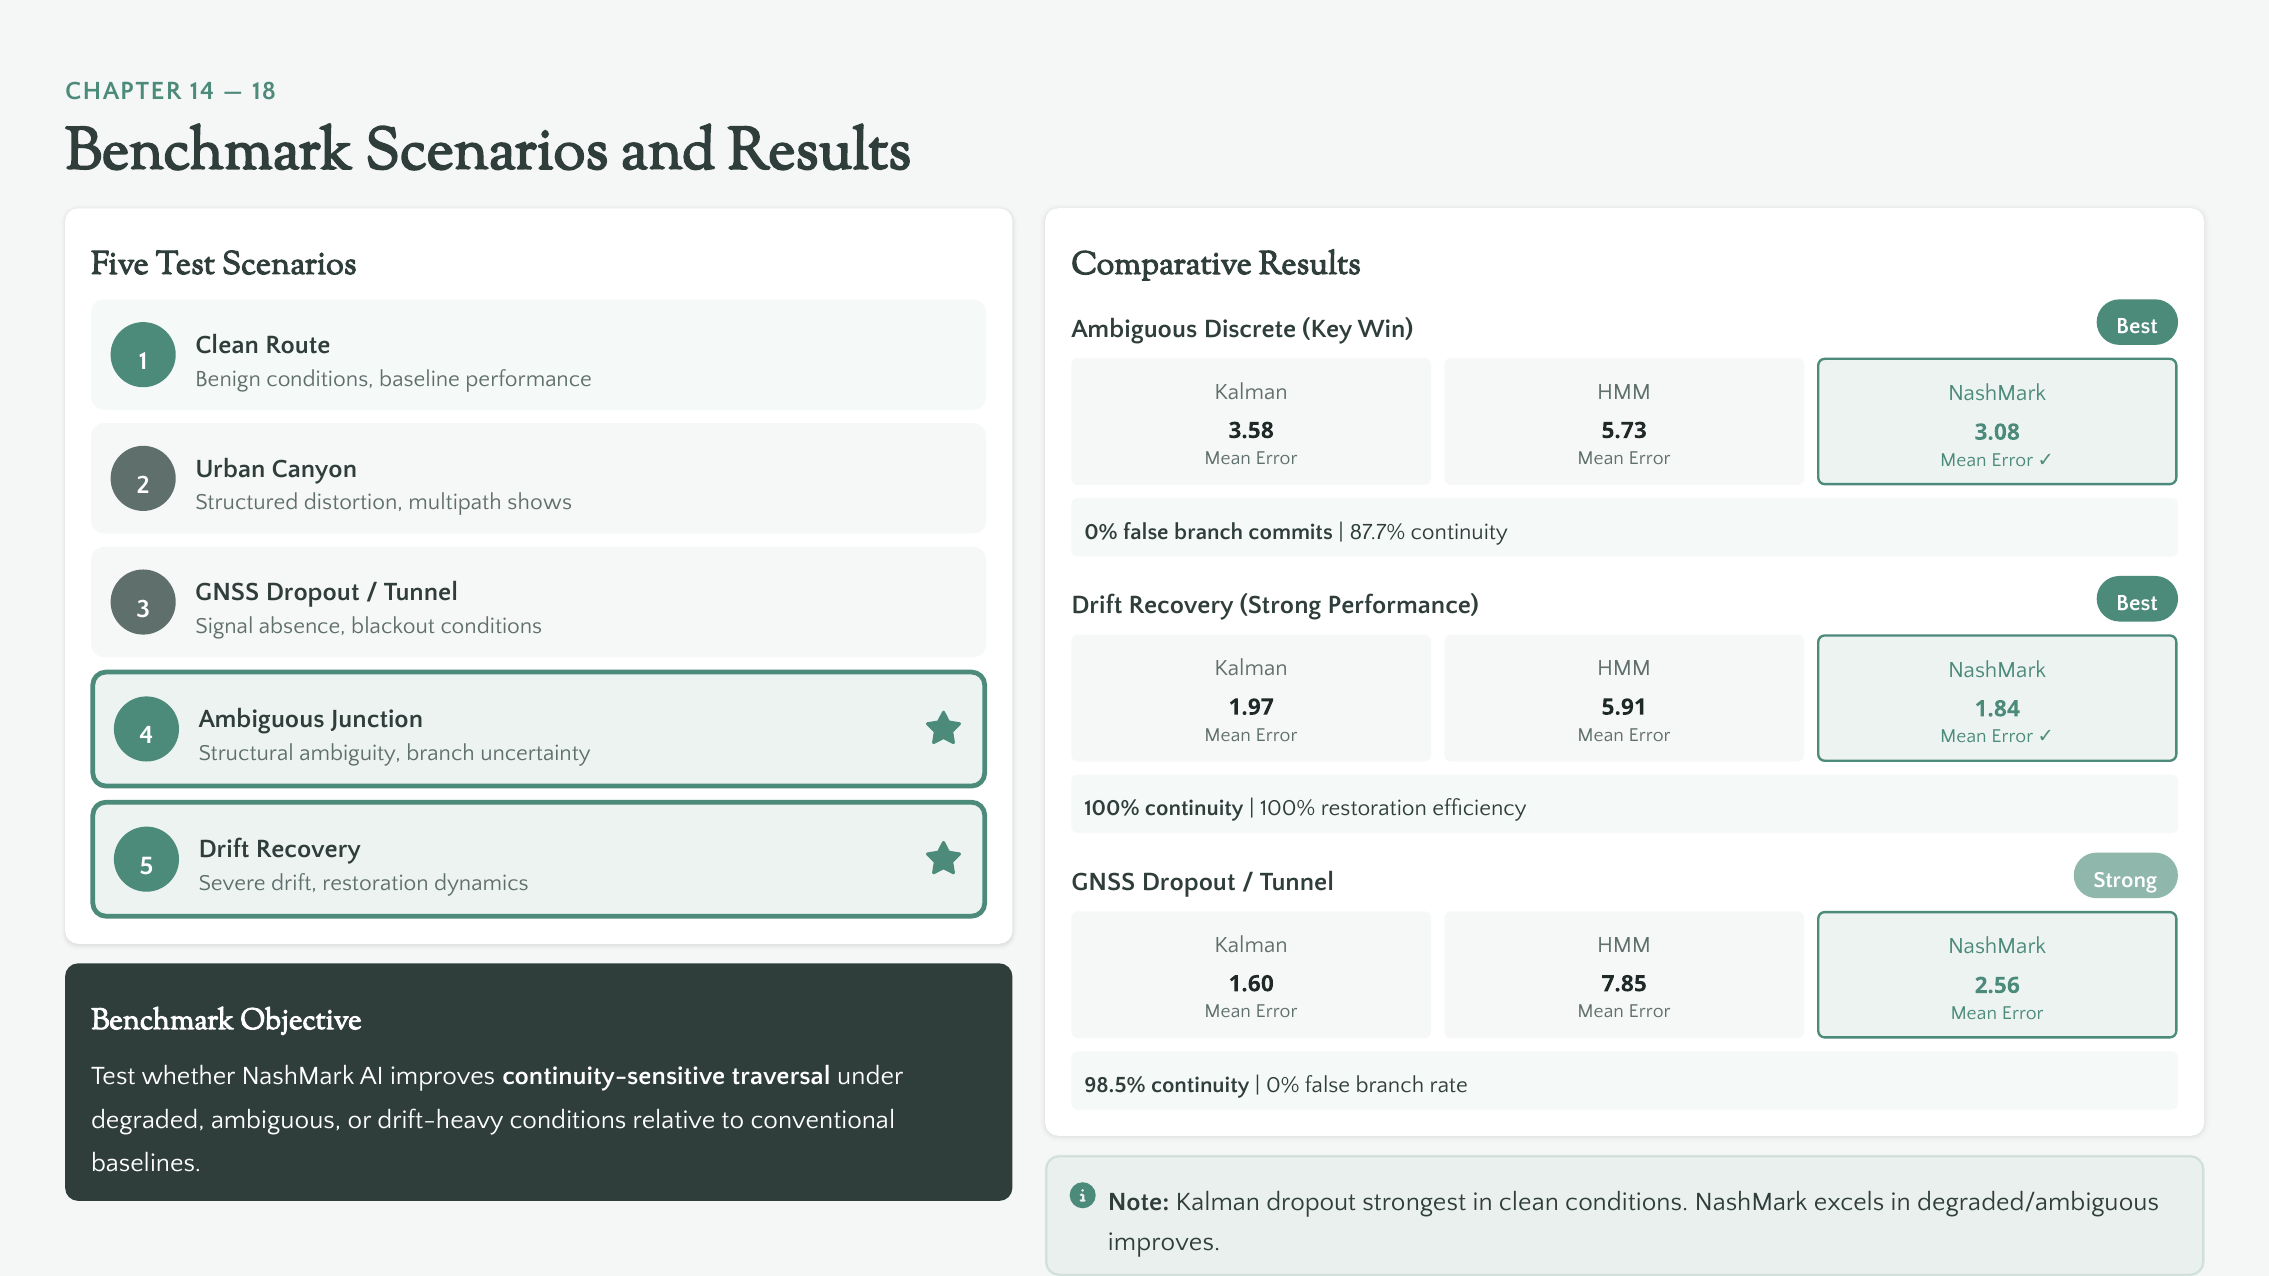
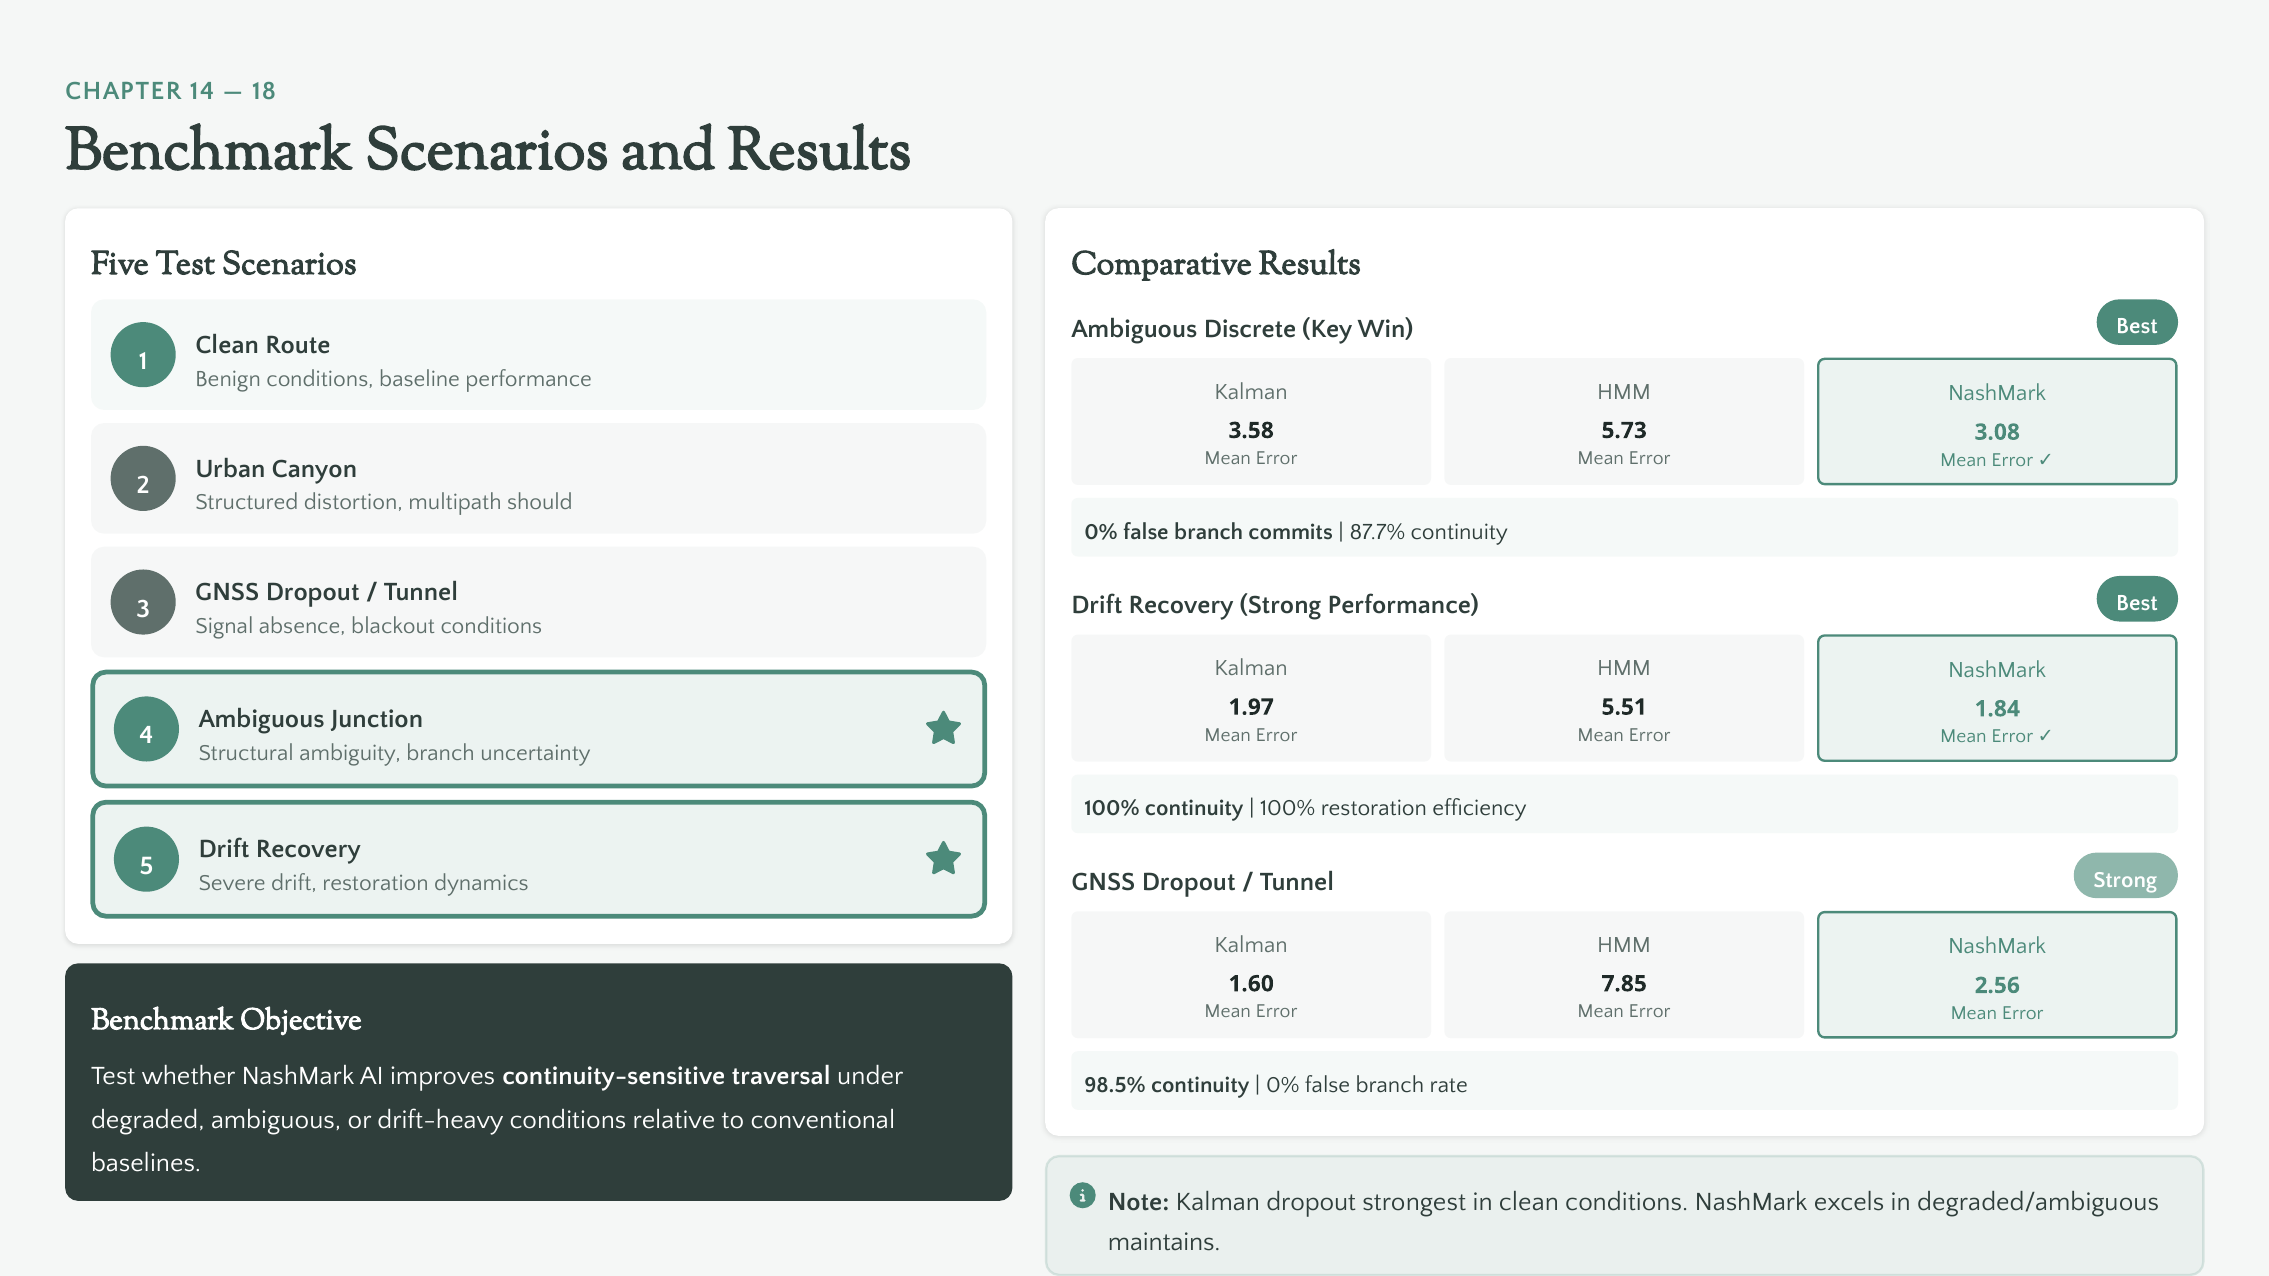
shows: shows -> should
5.91: 5.91 -> 5.51
improves at (1164, 1243): improves -> maintains
